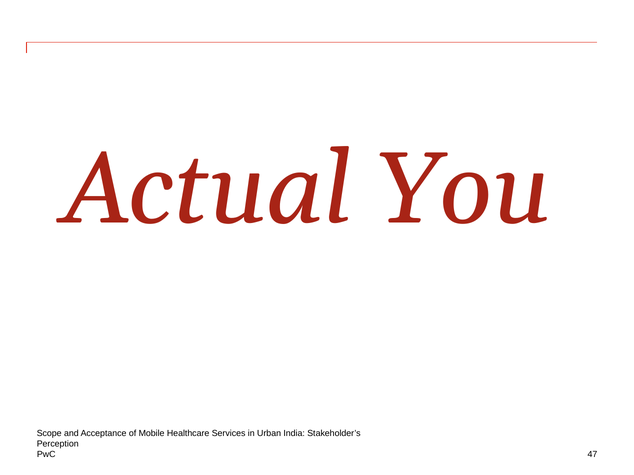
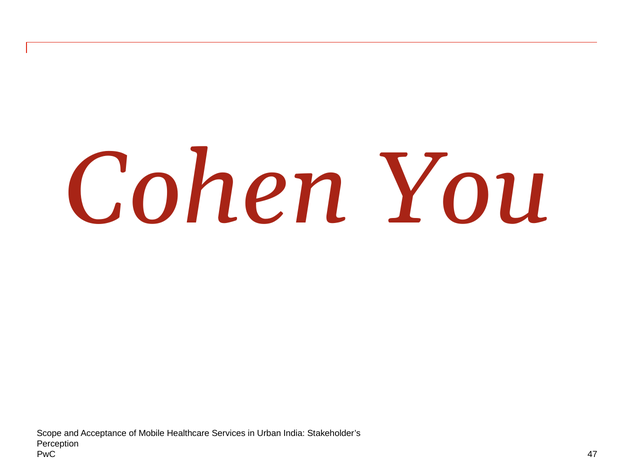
Actual: Actual -> Cohen
